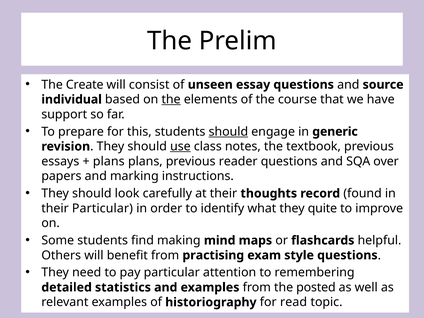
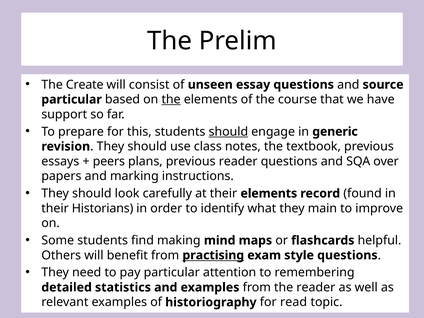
individual at (72, 99): individual -> particular
use underline: present -> none
plans at (109, 161): plans -> peers
their thoughts: thoughts -> elements
their Particular: Particular -> Historians
quite: quite -> main
practising underline: none -> present
the posted: posted -> reader
